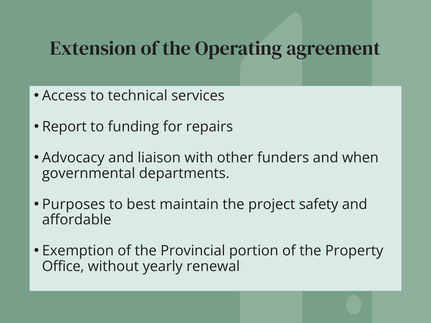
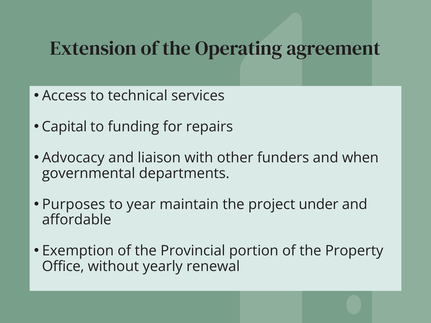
Report: Report -> Capital
best: best -> year
safety: safety -> under
